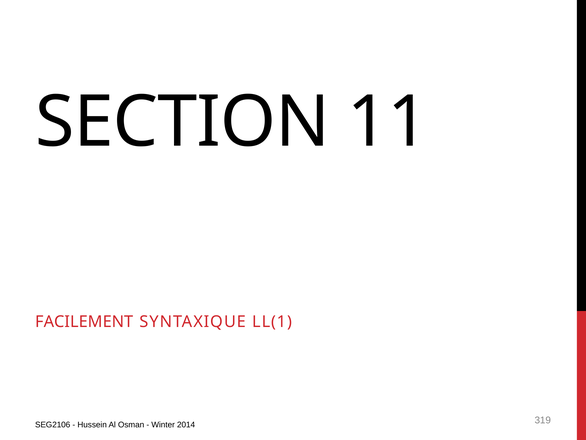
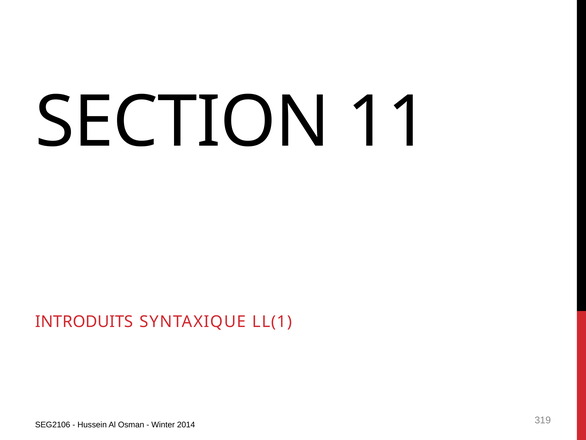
FACILEMENT: FACILEMENT -> INTRODUITS
